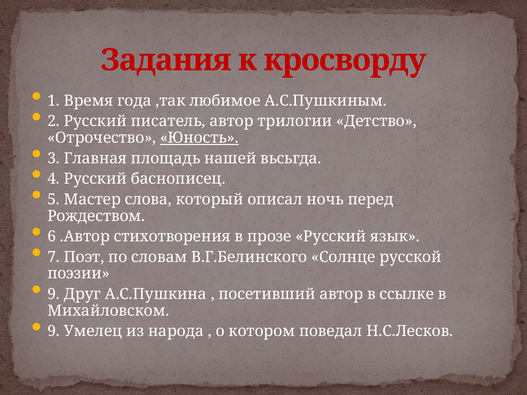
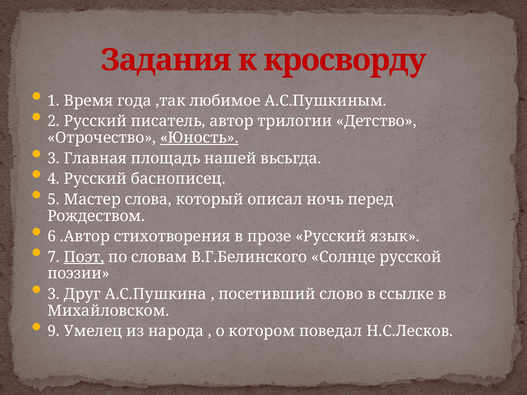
Поэт underline: none -> present
9 at (54, 294): 9 -> 3
посетивший автор: автор -> слово
